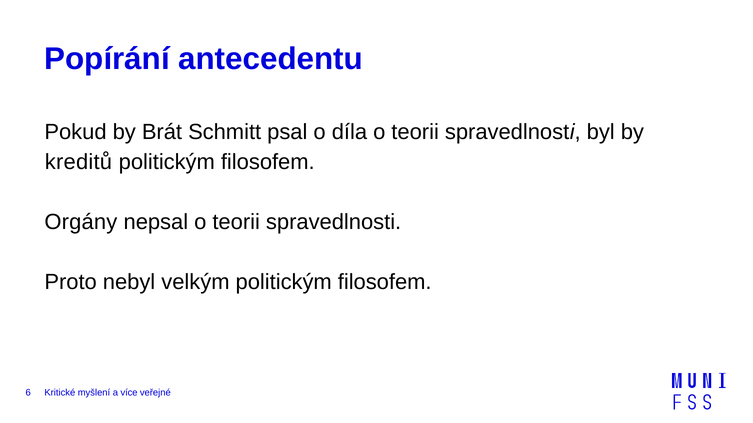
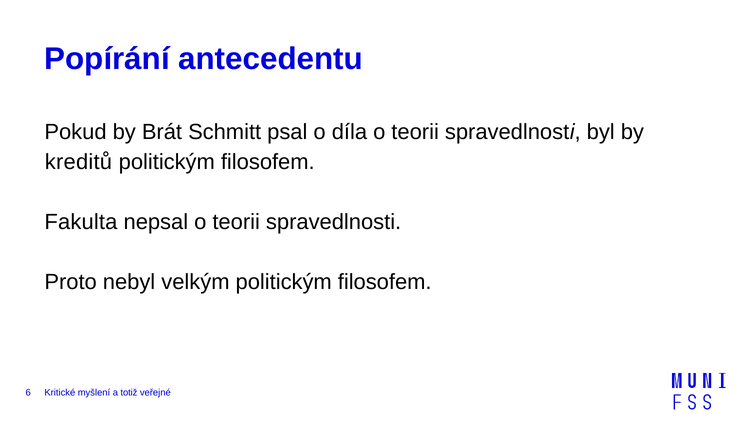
Orgány: Orgány -> Fakulta
více: více -> totiž
